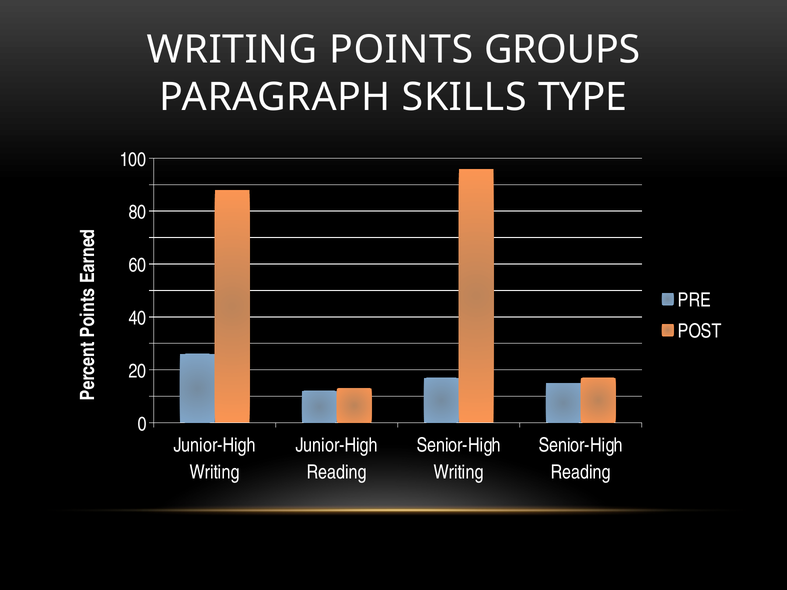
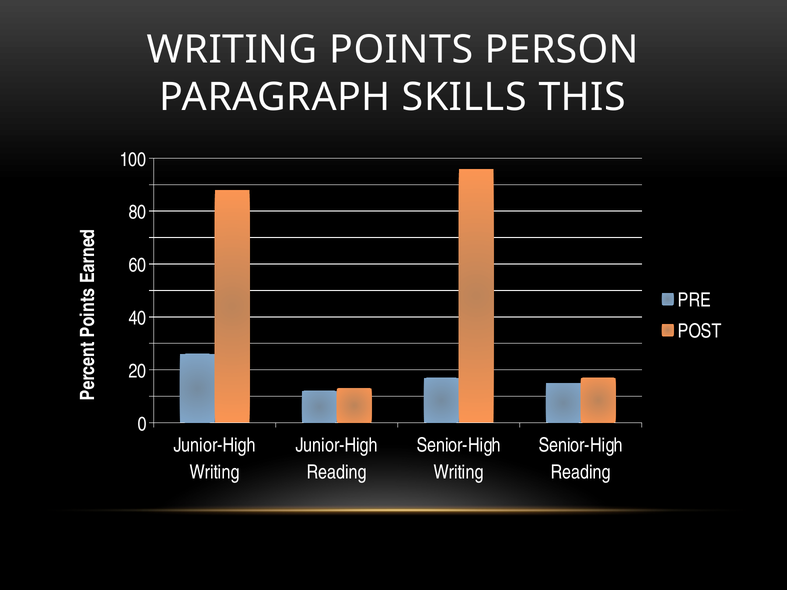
GROUPS: GROUPS -> PERSON
TYPE: TYPE -> THIS
